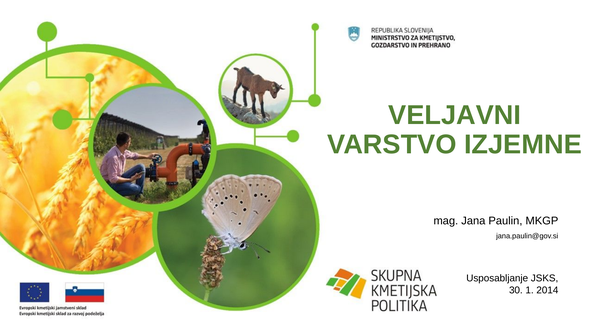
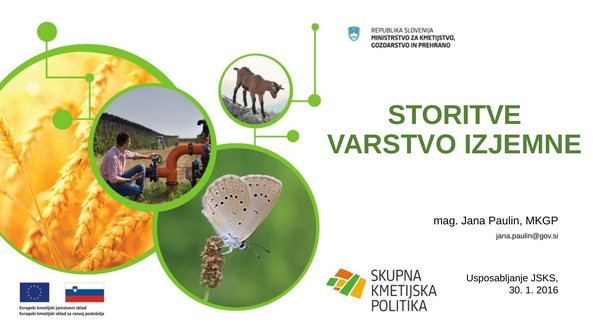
VELJAVNI: VELJAVNI -> STORITVE
2014: 2014 -> 2016
